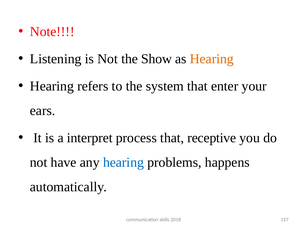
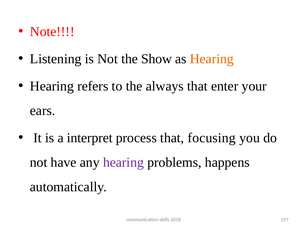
system: system -> always
receptive: receptive -> focusing
hearing at (123, 163) colour: blue -> purple
